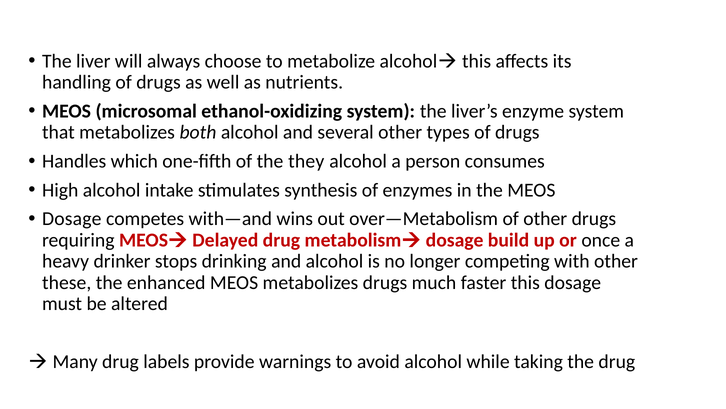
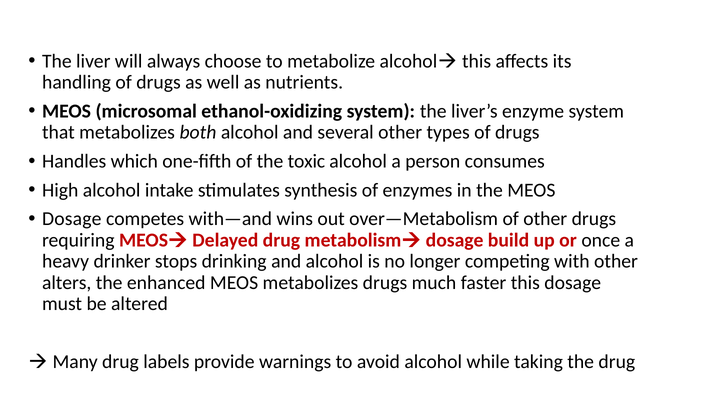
they: they -> toxic
these: these -> alters
